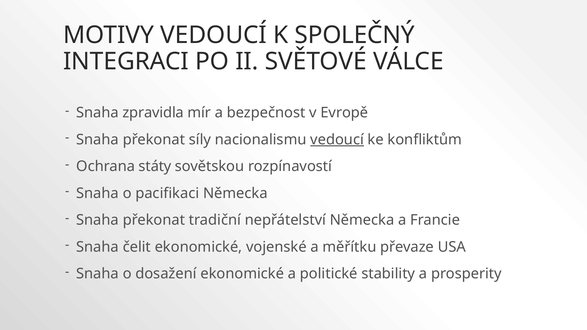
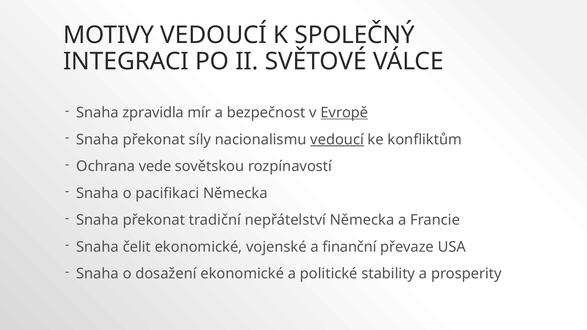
Evropě underline: none -> present
státy: státy -> vede
měřítku: měřítku -> finanční
